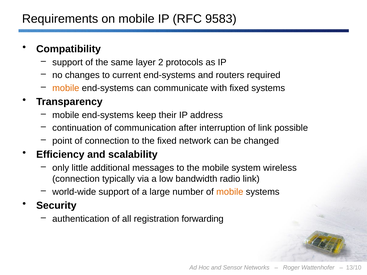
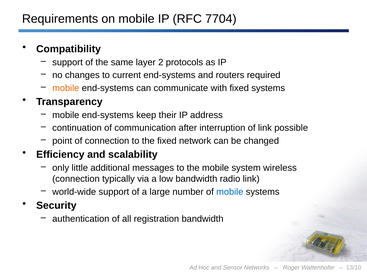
9583: 9583 -> 7704
mobile at (230, 192) colour: orange -> blue
registration forwarding: forwarding -> bandwidth
